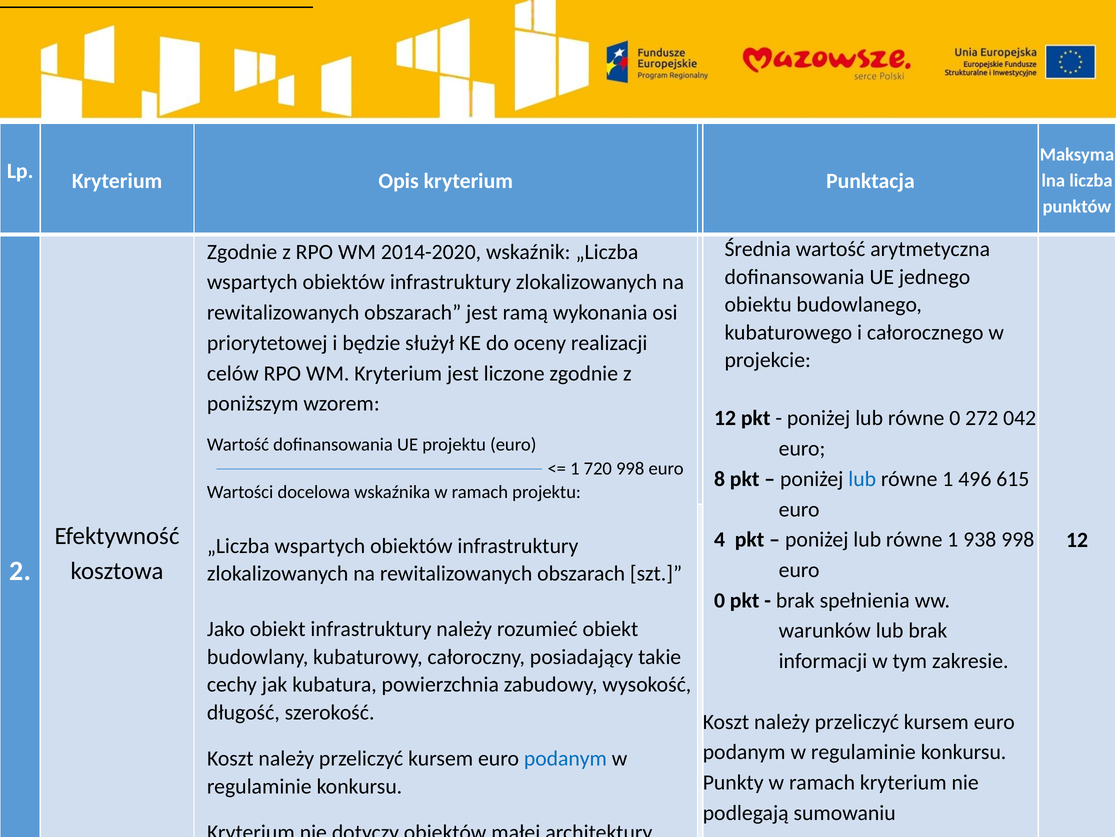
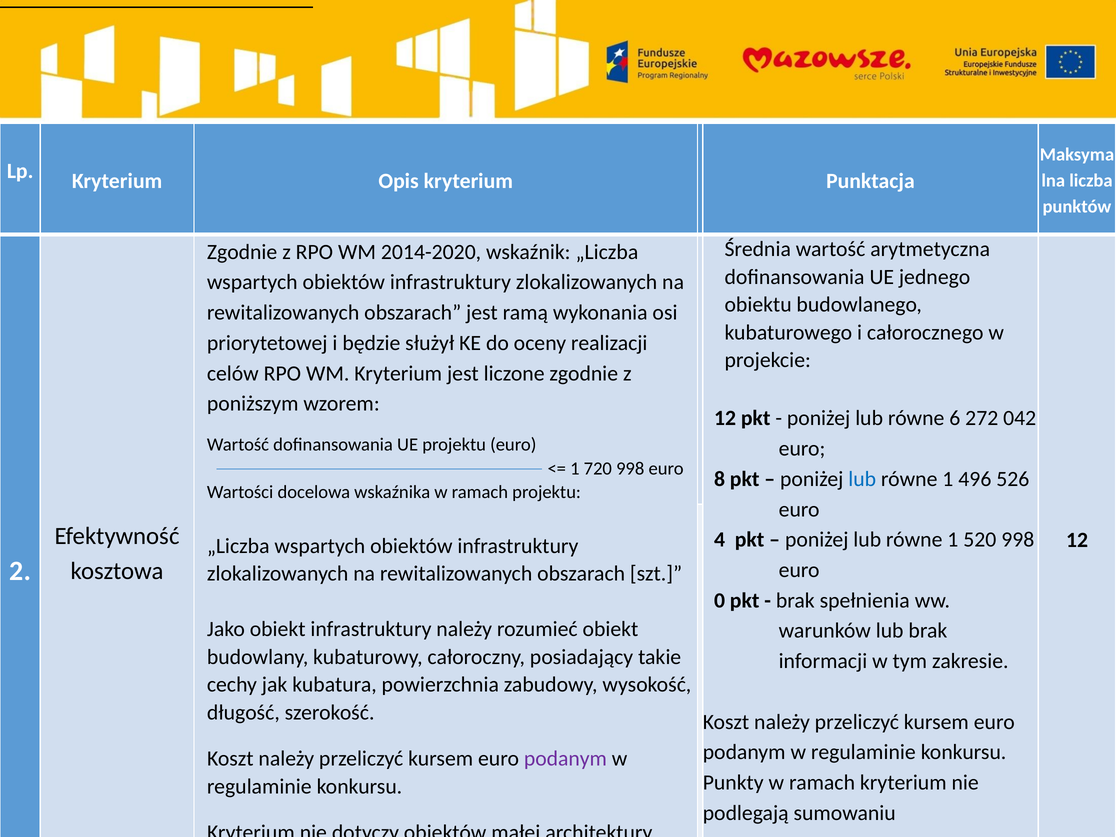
równe 0: 0 -> 6
615: 615 -> 526
938: 938 -> 520
podanym at (565, 759) colour: blue -> purple
